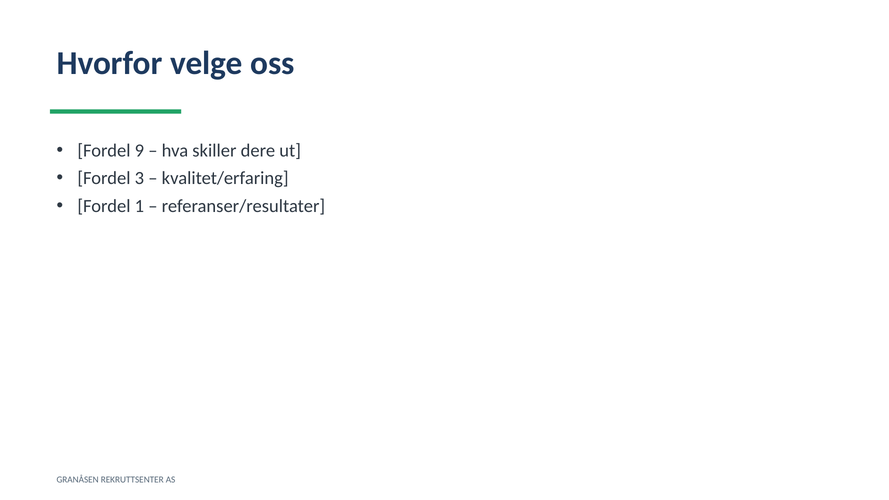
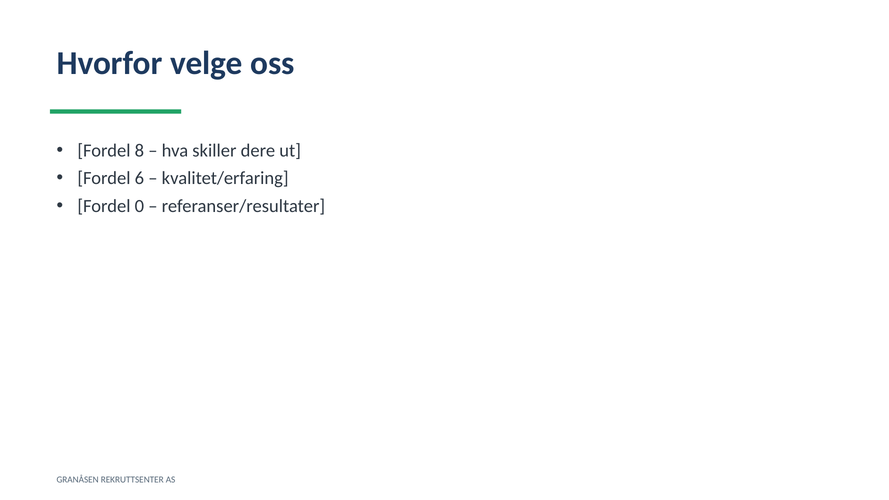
9: 9 -> 8
3: 3 -> 6
1: 1 -> 0
